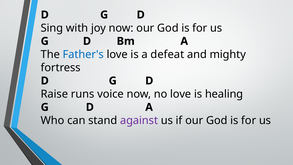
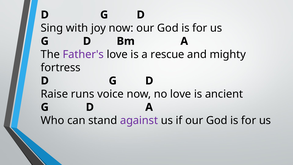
Father's colour: blue -> purple
defeat: defeat -> rescue
healing: healing -> ancient
